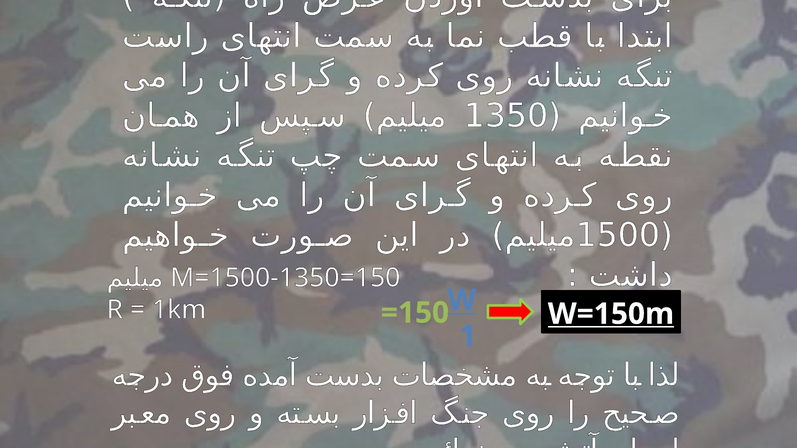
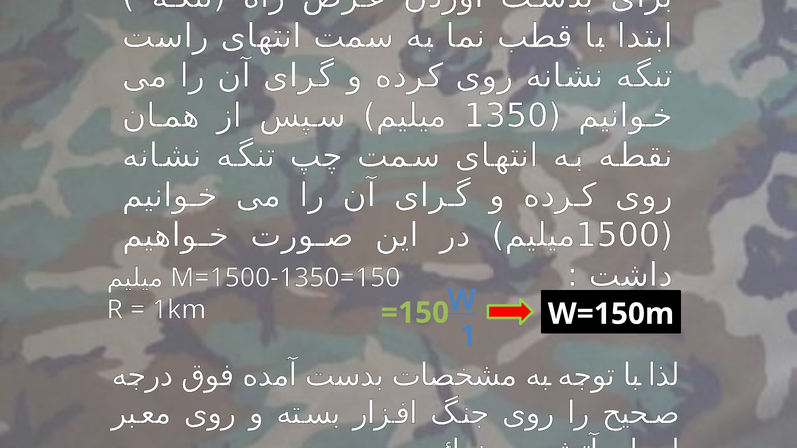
W=150m underline: present -> none
